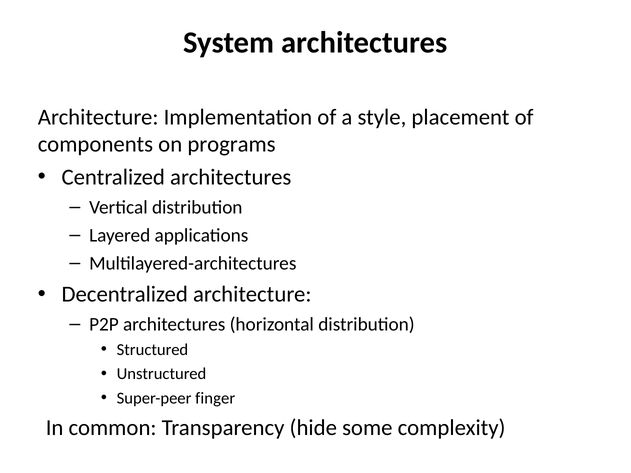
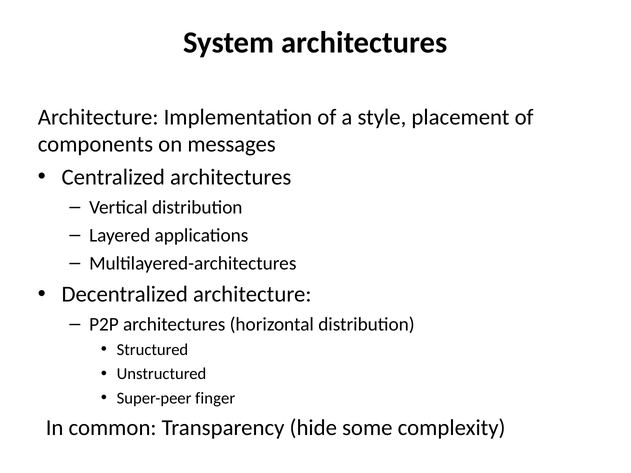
programs: programs -> messages
